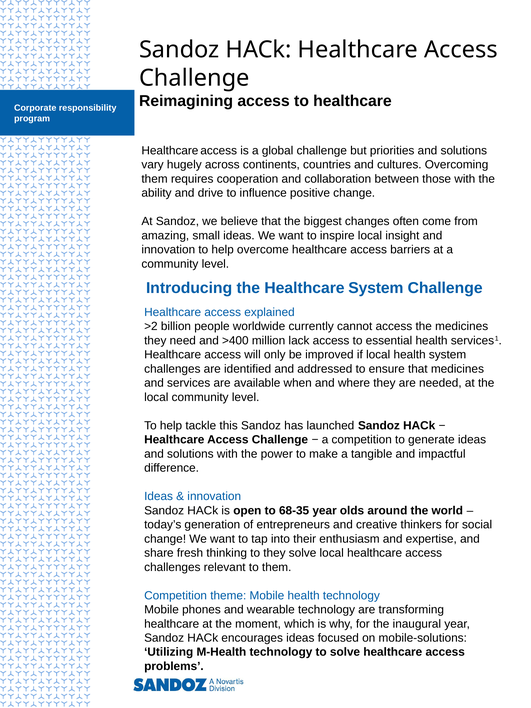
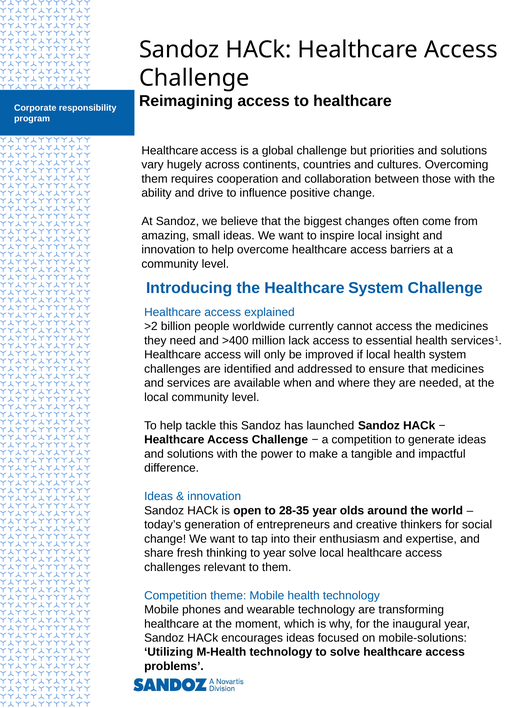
68-35: 68-35 -> 28-35
to they: they -> year
